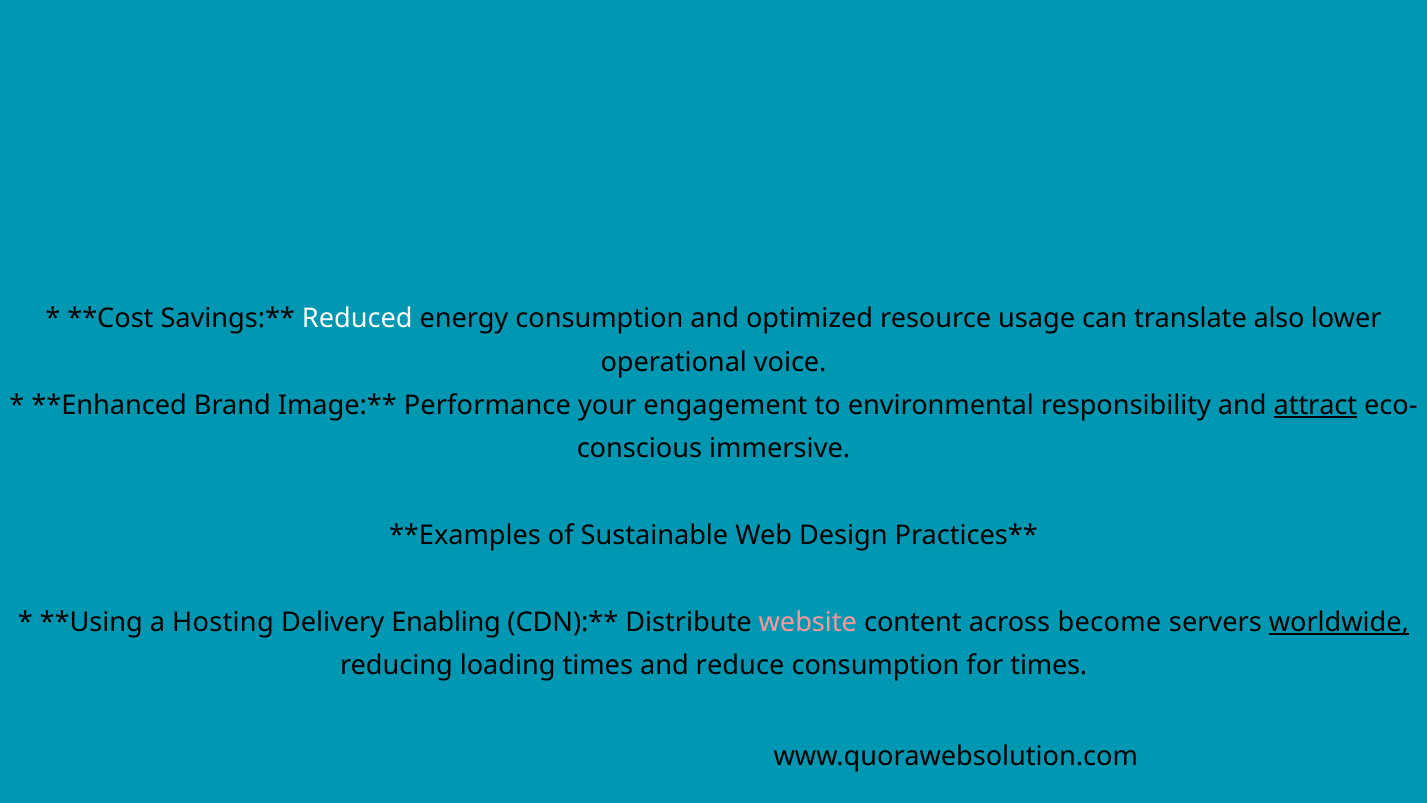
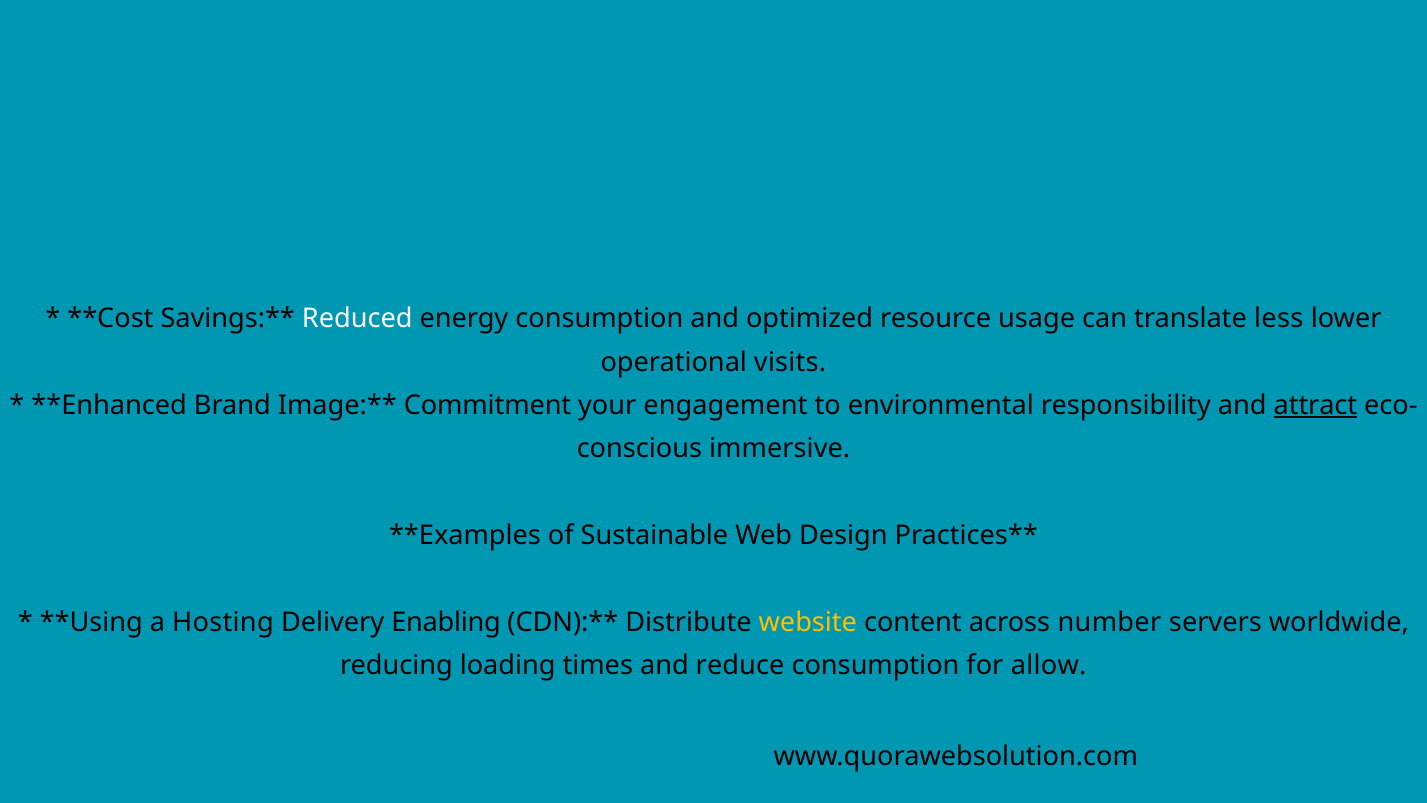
also: also -> less
voice: voice -> visits
Performance: Performance -> Commitment
website colour: pink -> yellow
become: become -> number
worldwide underline: present -> none
for times: times -> allow
